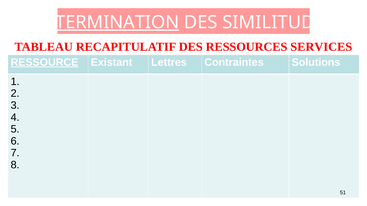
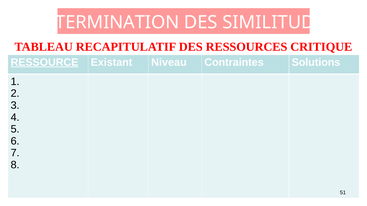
DETERMINATION underline: present -> none
SERVICES: SERVICES -> CRITIQUE
Lettres: Lettres -> Niveau
